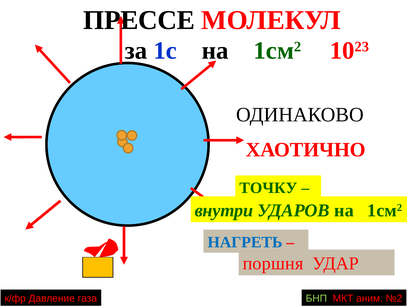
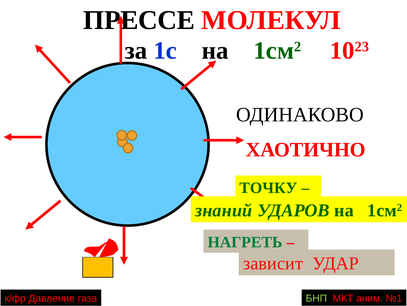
внутри: внутри -> знаний
НАГРЕТЬ colour: blue -> green
поршня: поршня -> зависит
№2: №2 -> №1
